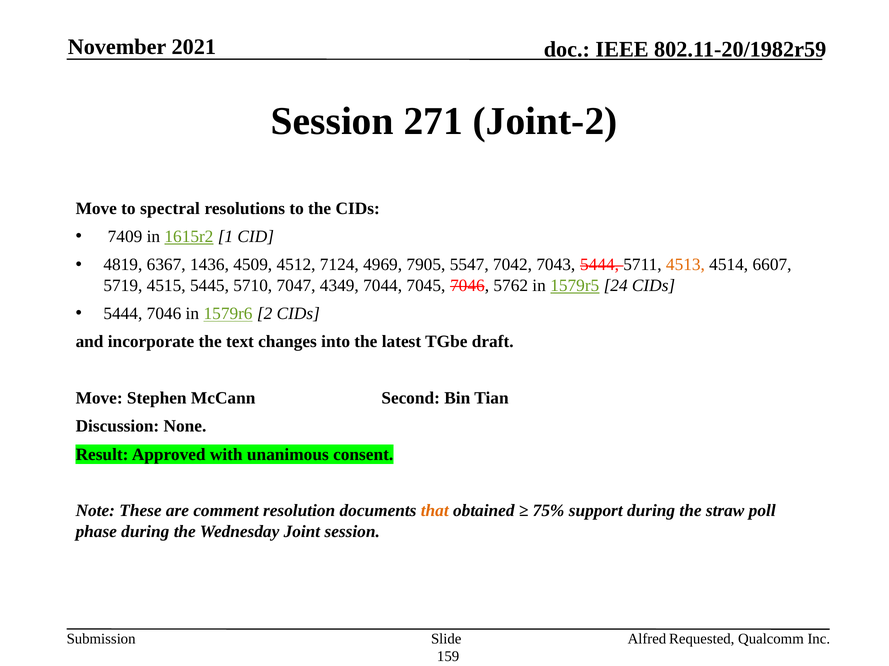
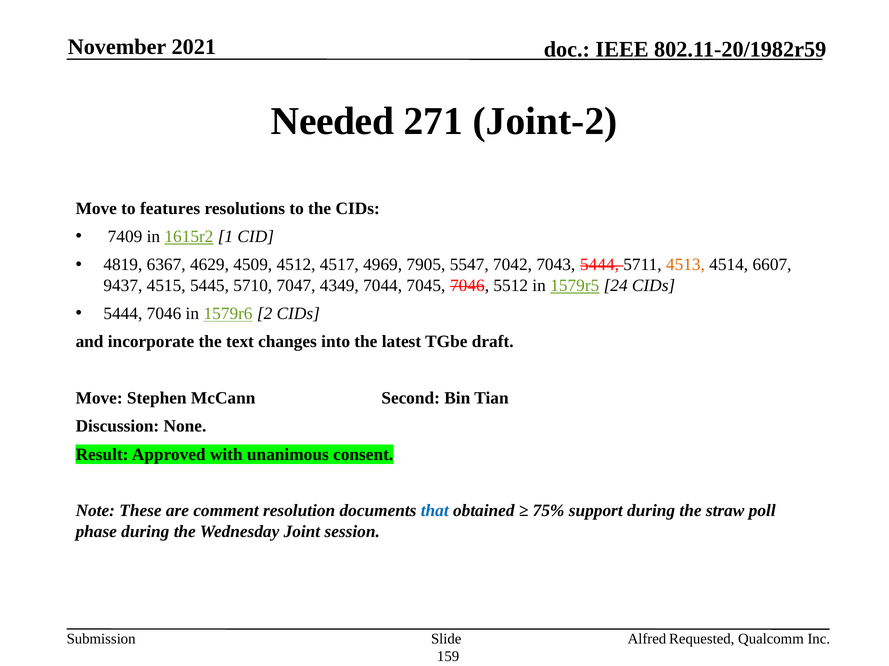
Session at (332, 121): Session -> Needed
spectral: spectral -> features
1436: 1436 -> 4629
7124: 7124 -> 4517
5719: 5719 -> 9437
5762: 5762 -> 5512
that colour: orange -> blue
